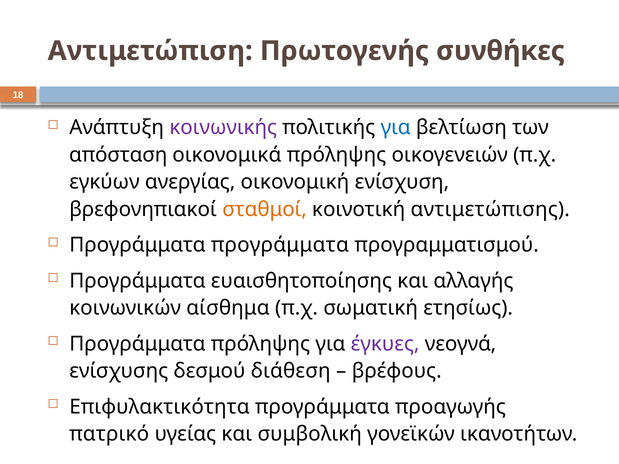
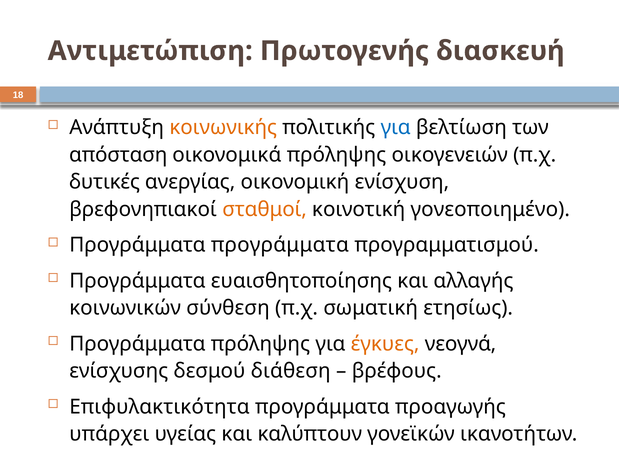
συνθήκες: συνθήκες -> διασκευή
κοινωνικής colour: purple -> orange
εγκύων: εγκύων -> δυτικές
αντιμετώπισης: αντιμετώπισης -> γονεοποιημένο
αίσθημα: αίσθημα -> σύνθεση
έγκυες colour: purple -> orange
πατρικό: πατρικό -> υπάρχει
συμβολική: συμβολική -> καλύπτουν
